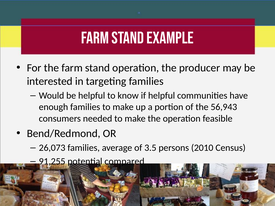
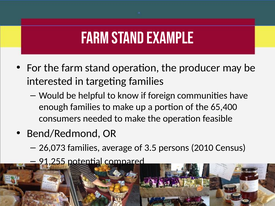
if helpful: helpful -> foreign
56,943: 56,943 -> 65,400
